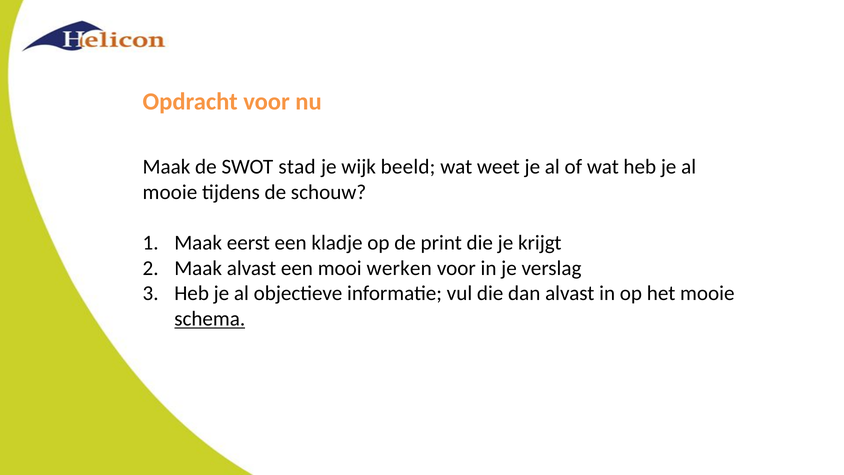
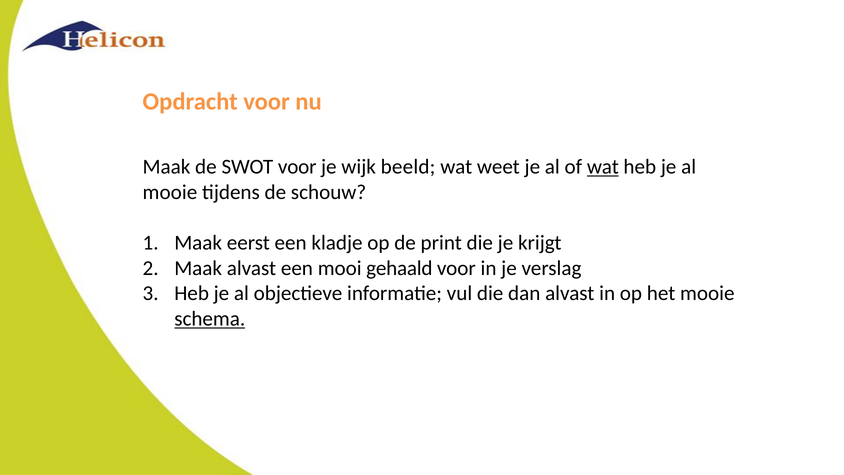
SWOT stad: stad -> voor
wat at (603, 167) underline: none -> present
werken: werken -> gehaald
